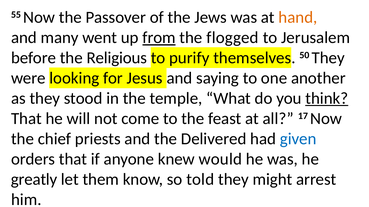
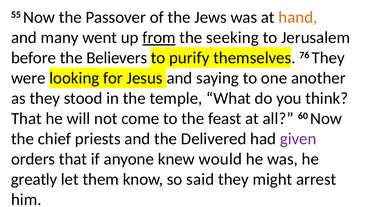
flogged: flogged -> seeking
Religious: Religious -> Believers
50: 50 -> 76
think underline: present -> none
17: 17 -> 60
given colour: blue -> purple
told: told -> said
